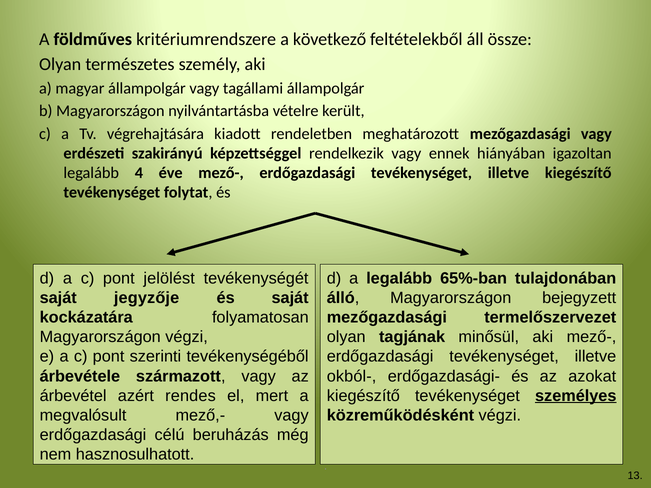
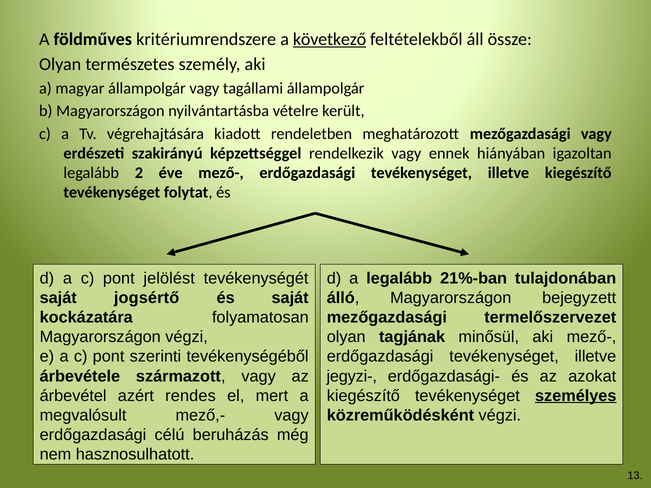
következő underline: none -> present
4: 4 -> 2
65%-ban: 65%-ban -> 21%-ban
jegyzője: jegyzője -> jogsértő
okból-: okból- -> jegyzi-
